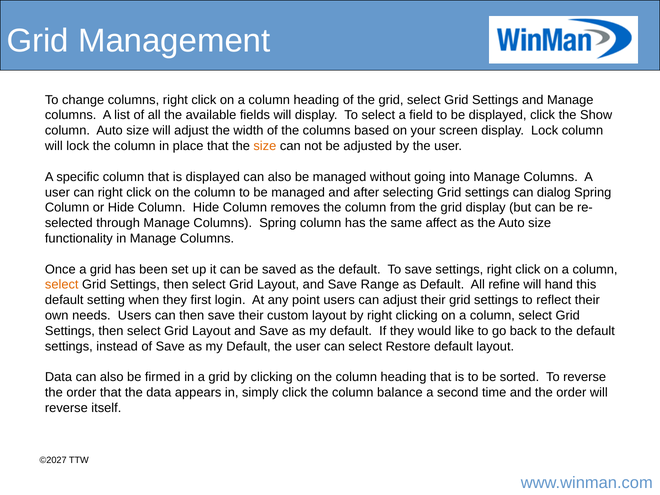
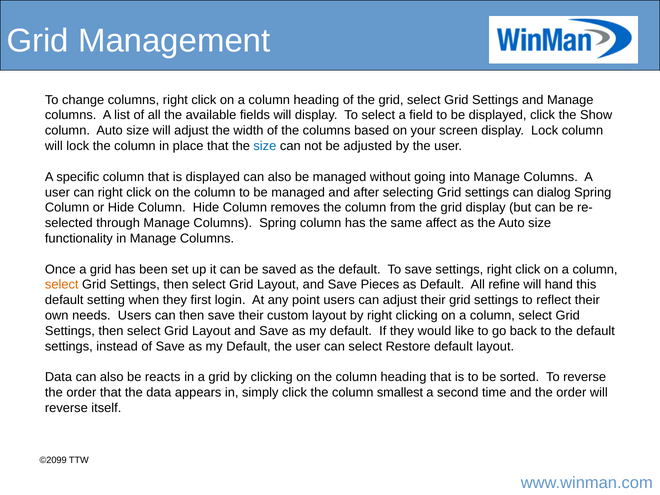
size at (265, 146) colour: orange -> blue
Range: Range -> Pieces
firmed: firmed -> reacts
balance: balance -> smallest
©2027: ©2027 -> ©2099
